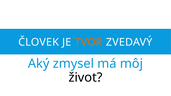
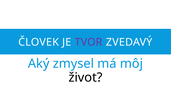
TVOR colour: orange -> purple
